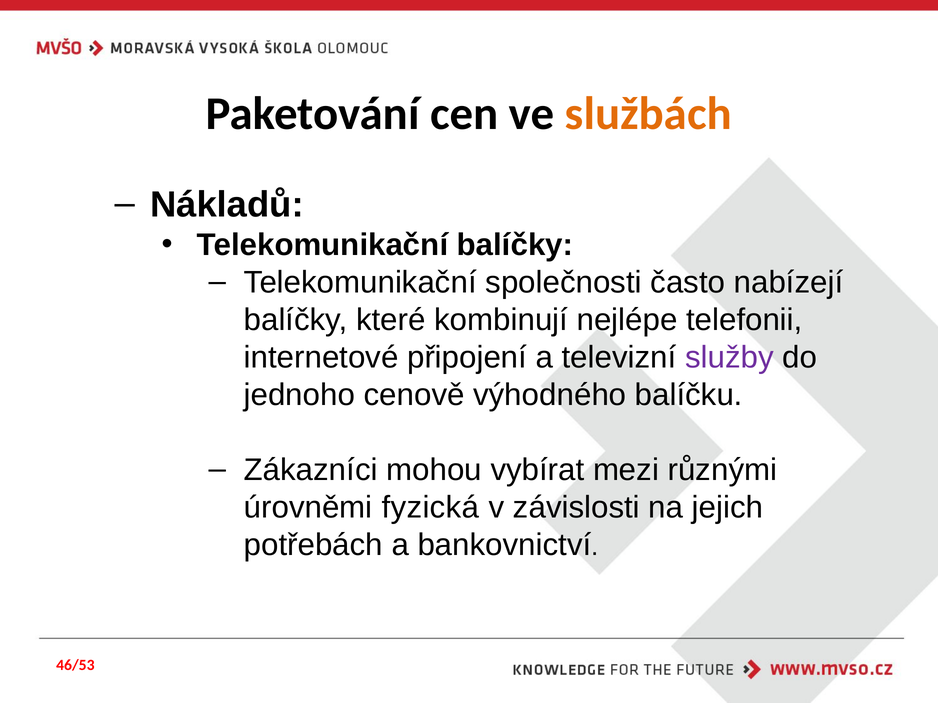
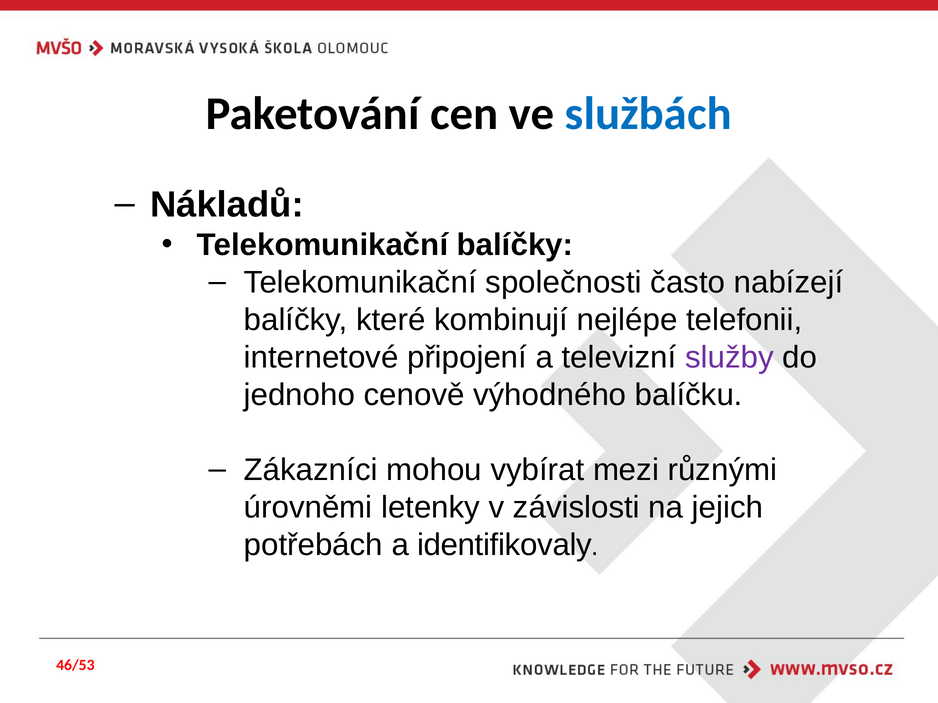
službách colour: orange -> blue
fyzická: fyzická -> letenky
bankovnictví: bankovnictví -> identifikovaly
